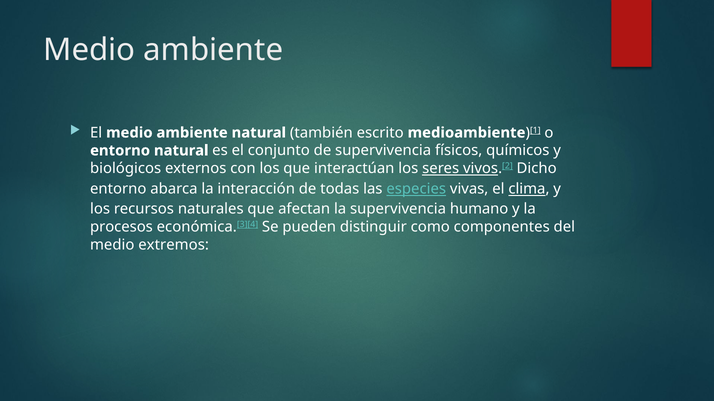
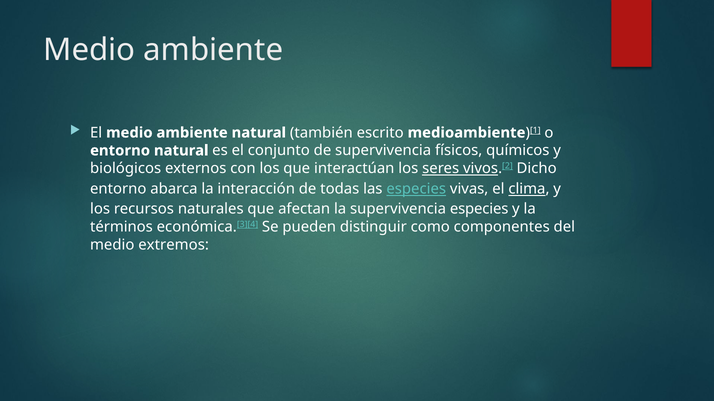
supervivencia humano: humano -> especies
procesos: procesos -> términos
